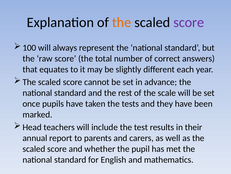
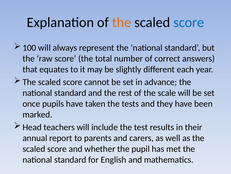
score at (189, 22) colour: purple -> blue
